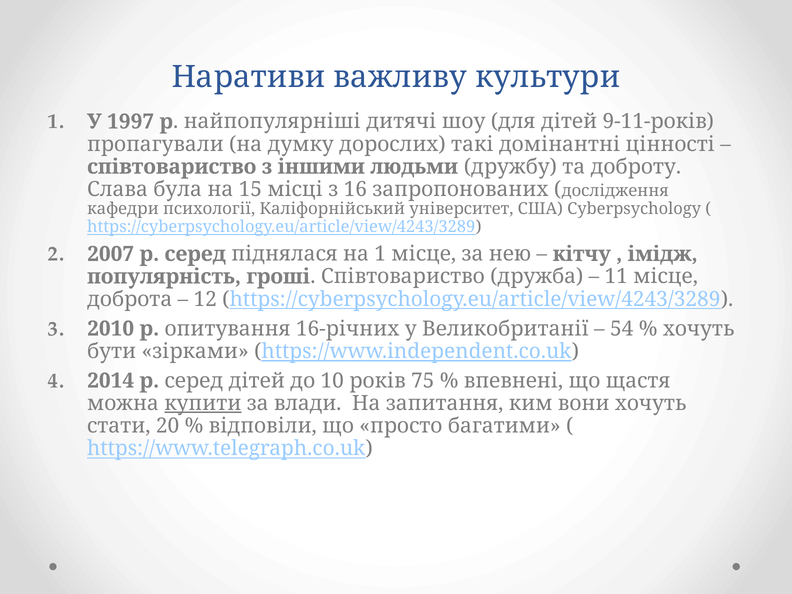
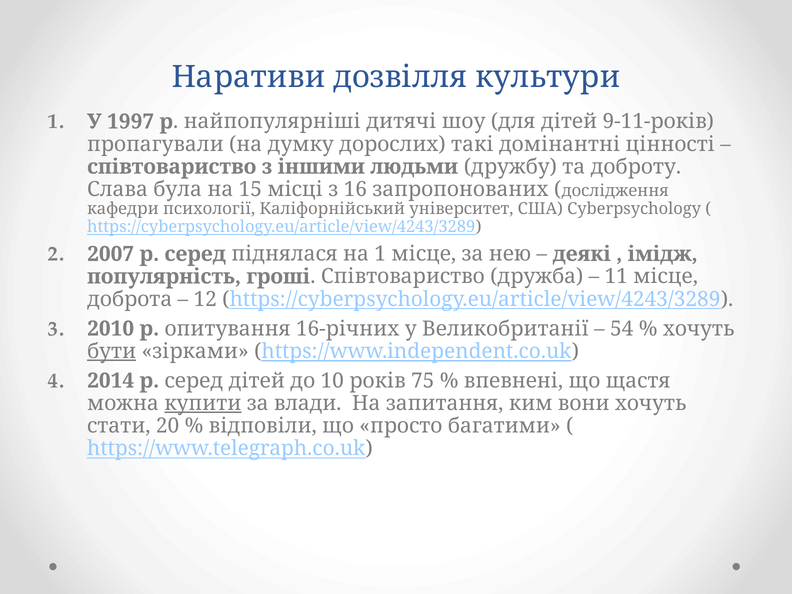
важливу: важливу -> дозвілля
кітчу: кітчу -> деякі
бути underline: none -> present
